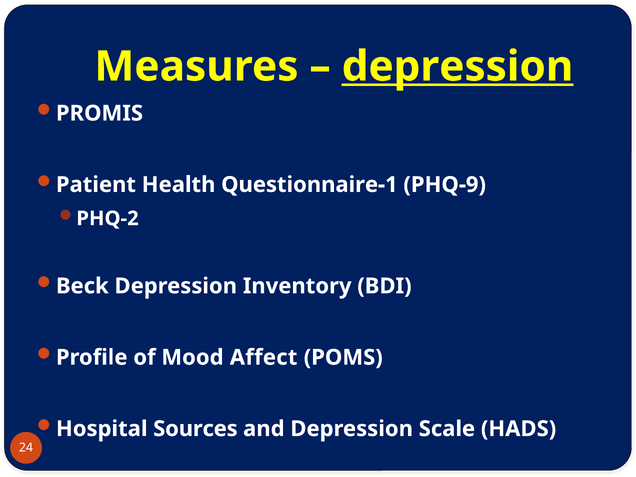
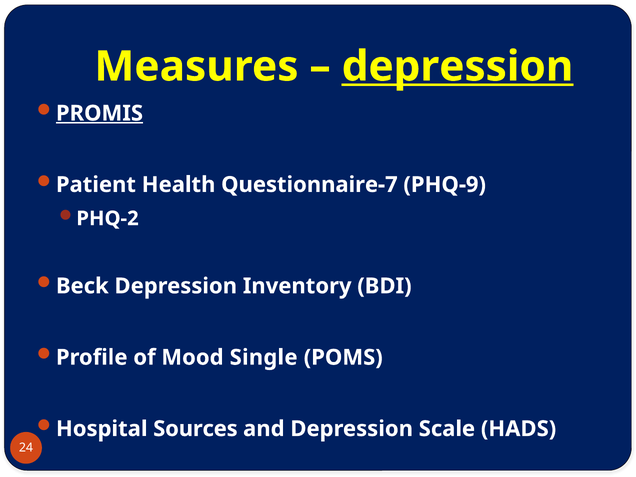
PROMIS underline: none -> present
Questionnaire-1: Questionnaire-1 -> Questionnaire-7
Affect: Affect -> Single
